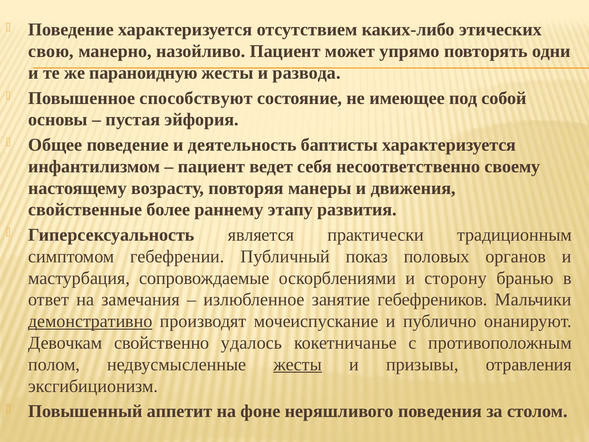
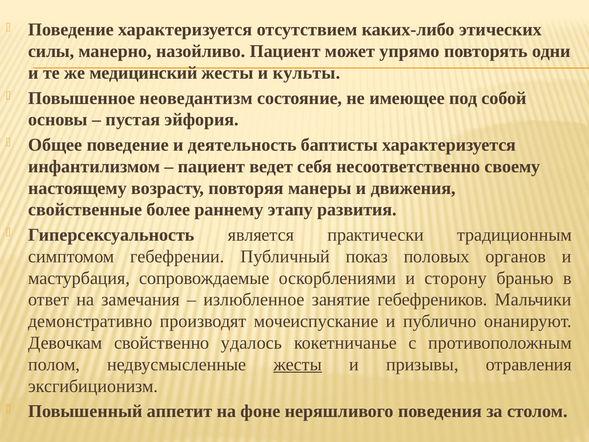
свою: свою -> силы
параноидную: параноидную -> медицинский
развода: развода -> культы
способствуют: способствуют -> неоведантизм
демонстративно underline: present -> none
